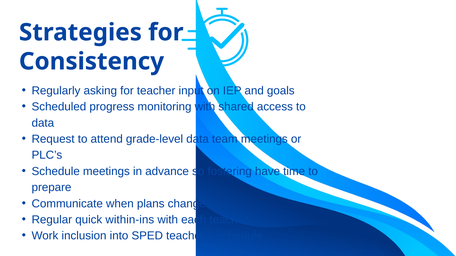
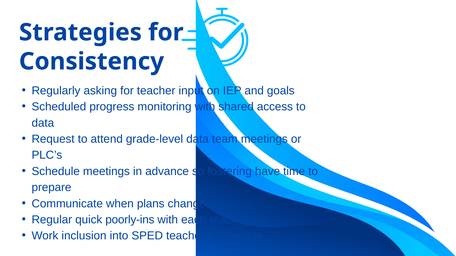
within-ins: within-ins -> poorly-ins
